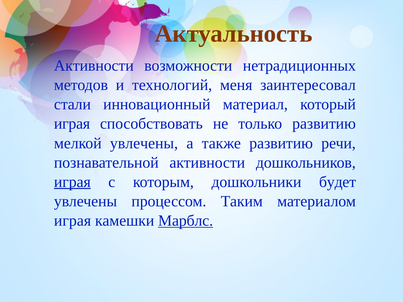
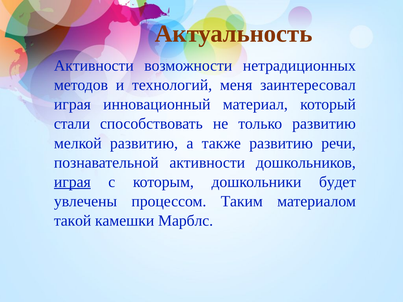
стали at (72, 105): стали -> играя
играя at (72, 124): играя -> стали
мелкой увлечены: увлечены -> развитию
играя at (73, 221): играя -> такой
Марблс underline: present -> none
